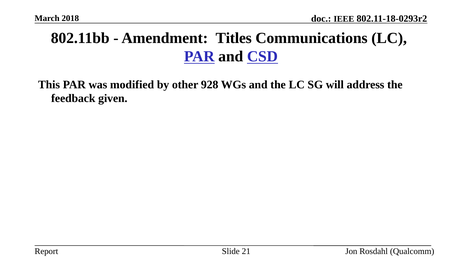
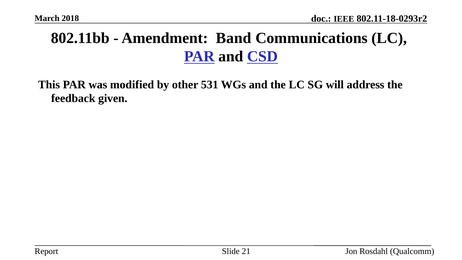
Titles: Titles -> Band
928: 928 -> 531
